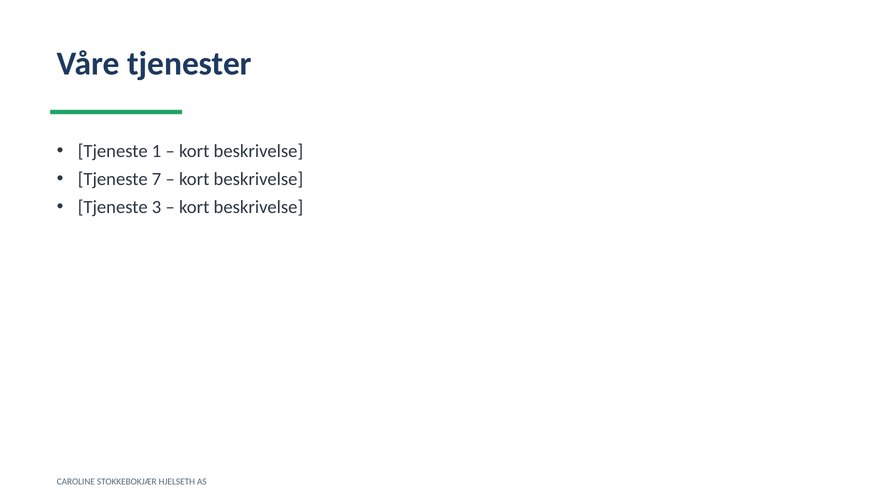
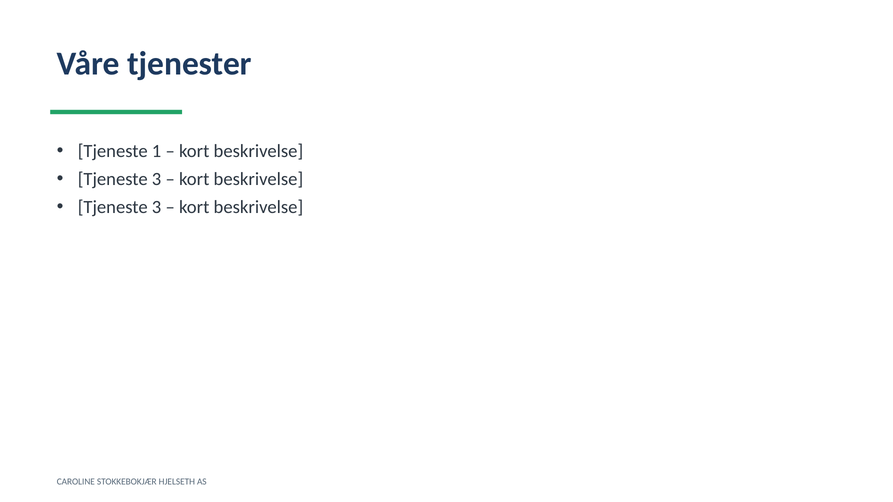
7 at (157, 179): 7 -> 3
